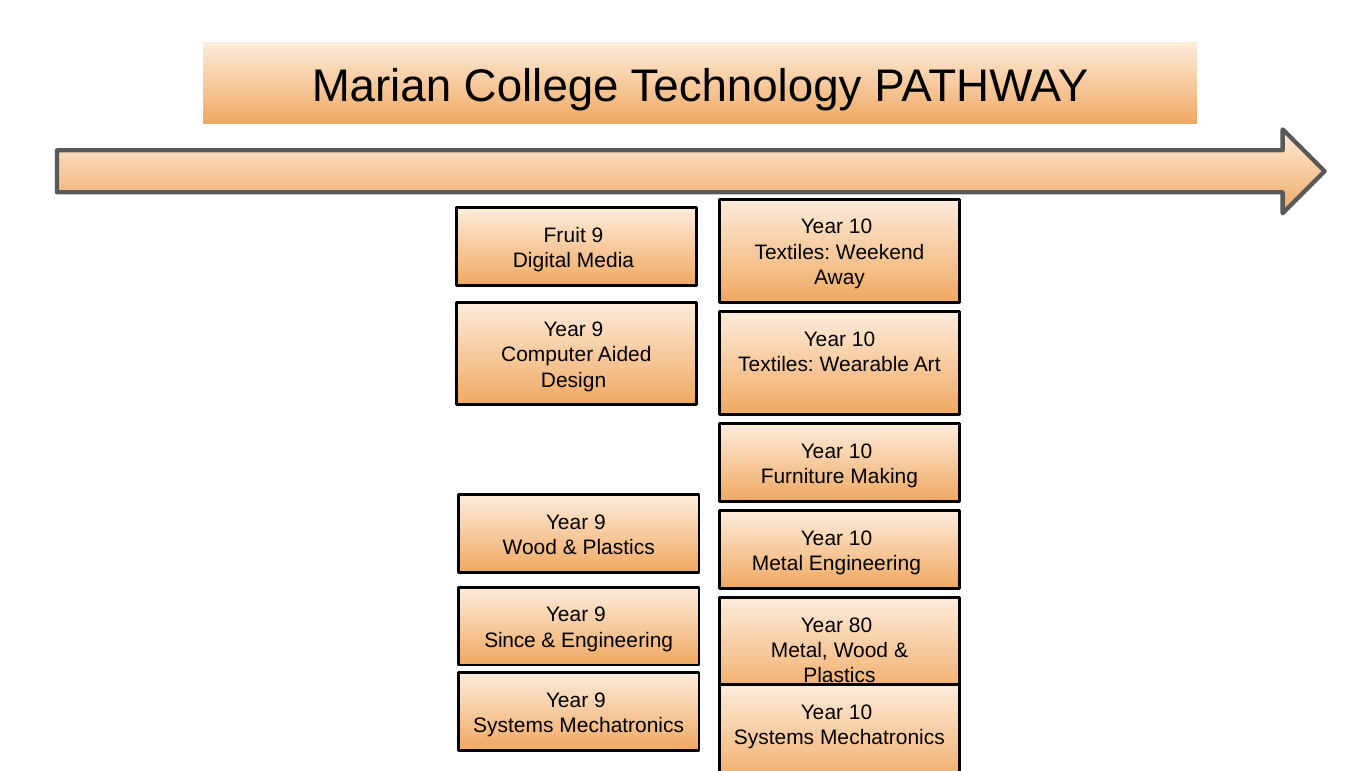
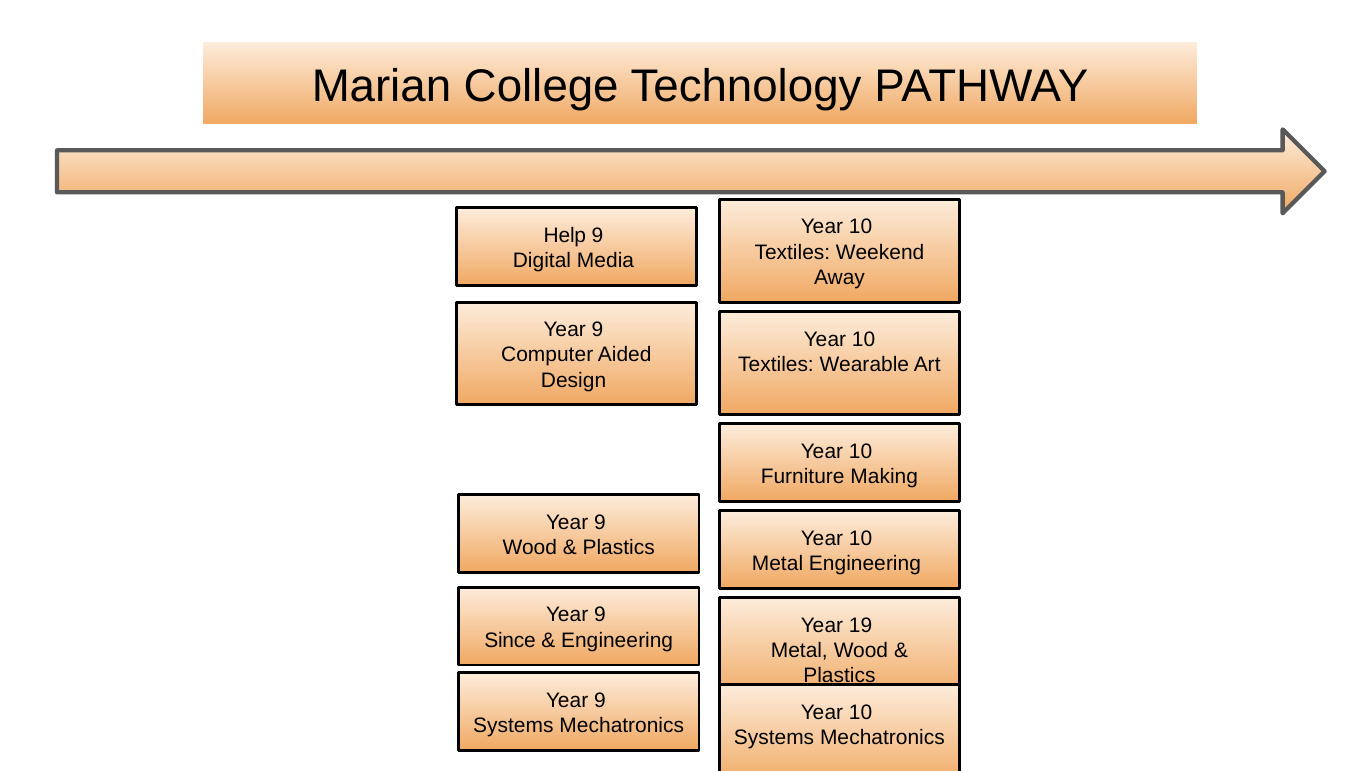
Fruit: Fruit -> Help
80: 80 -> 19
